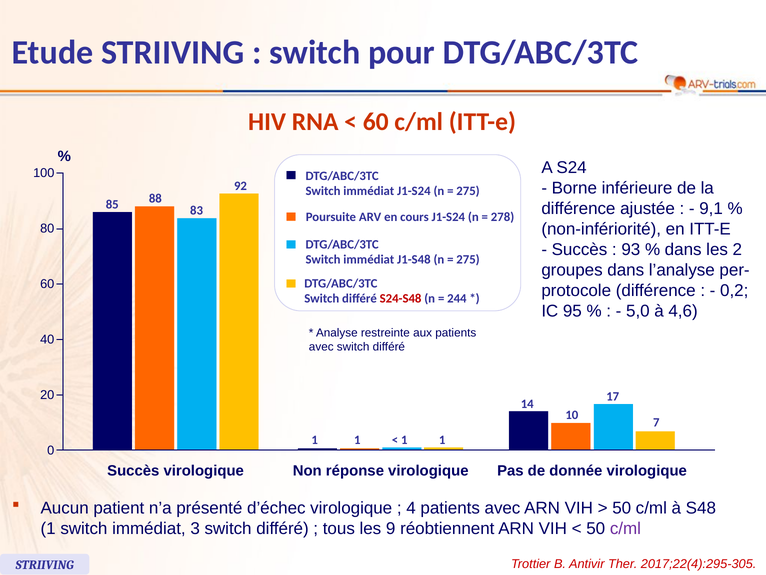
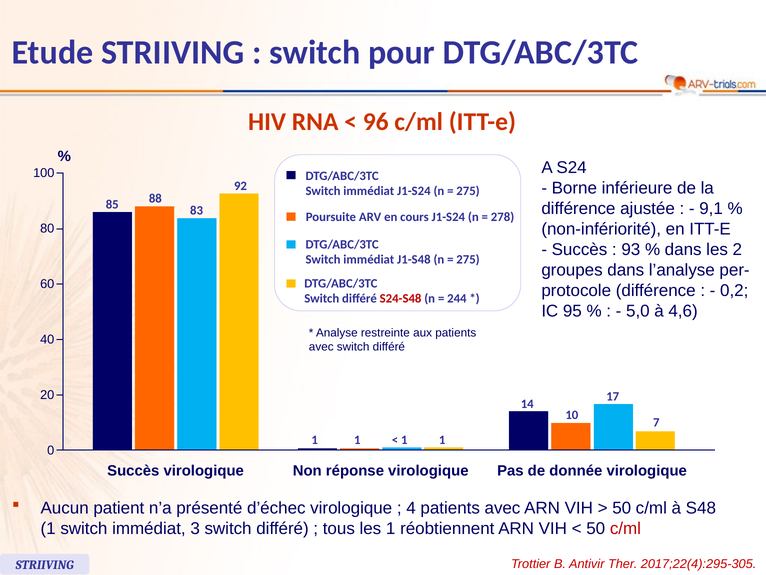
60 at (376, 121): 60 -> 96
les 9: 9 -> 1
c/ml at (625, 528) colour: purple -> red
